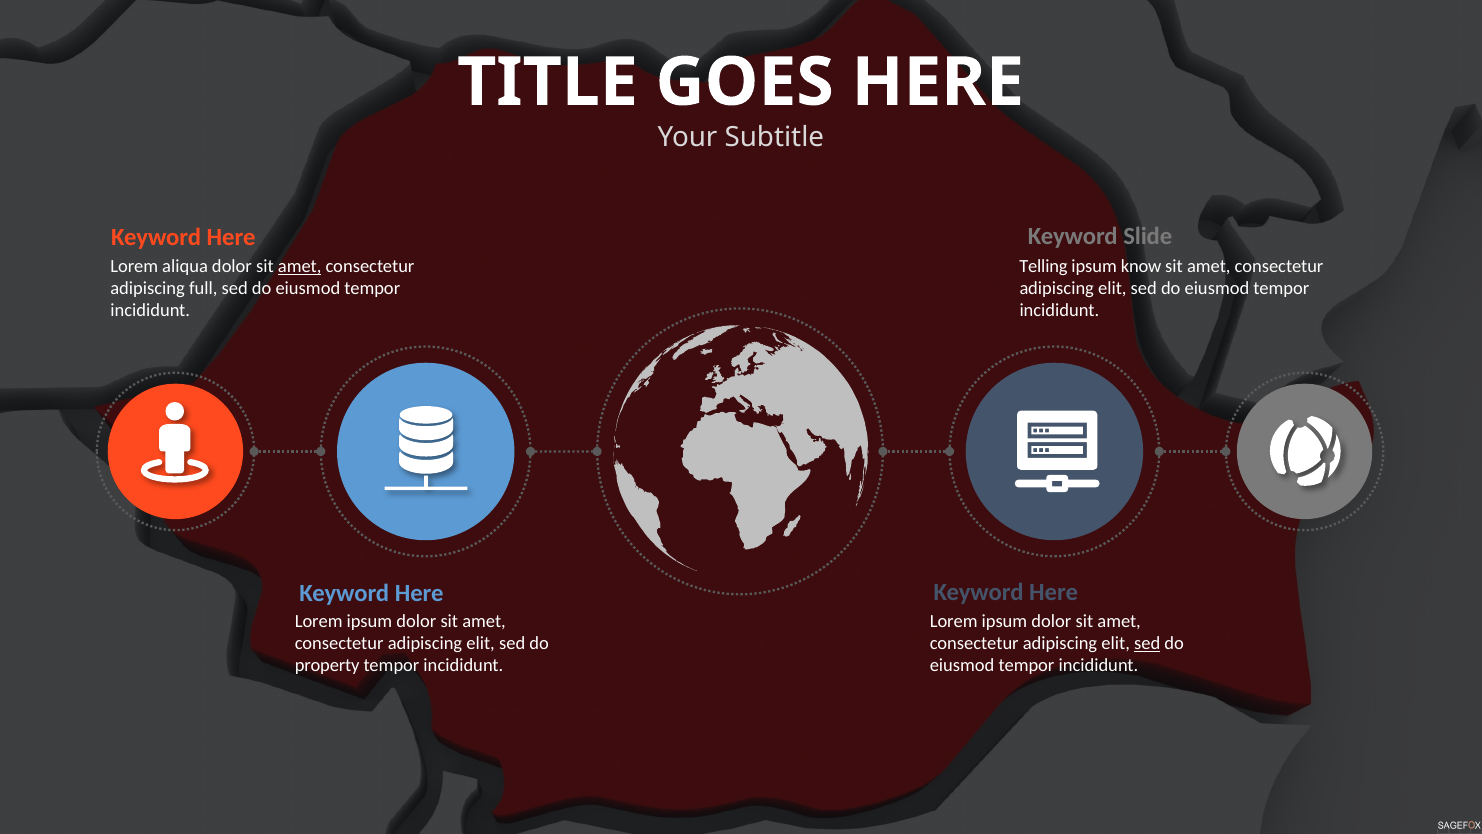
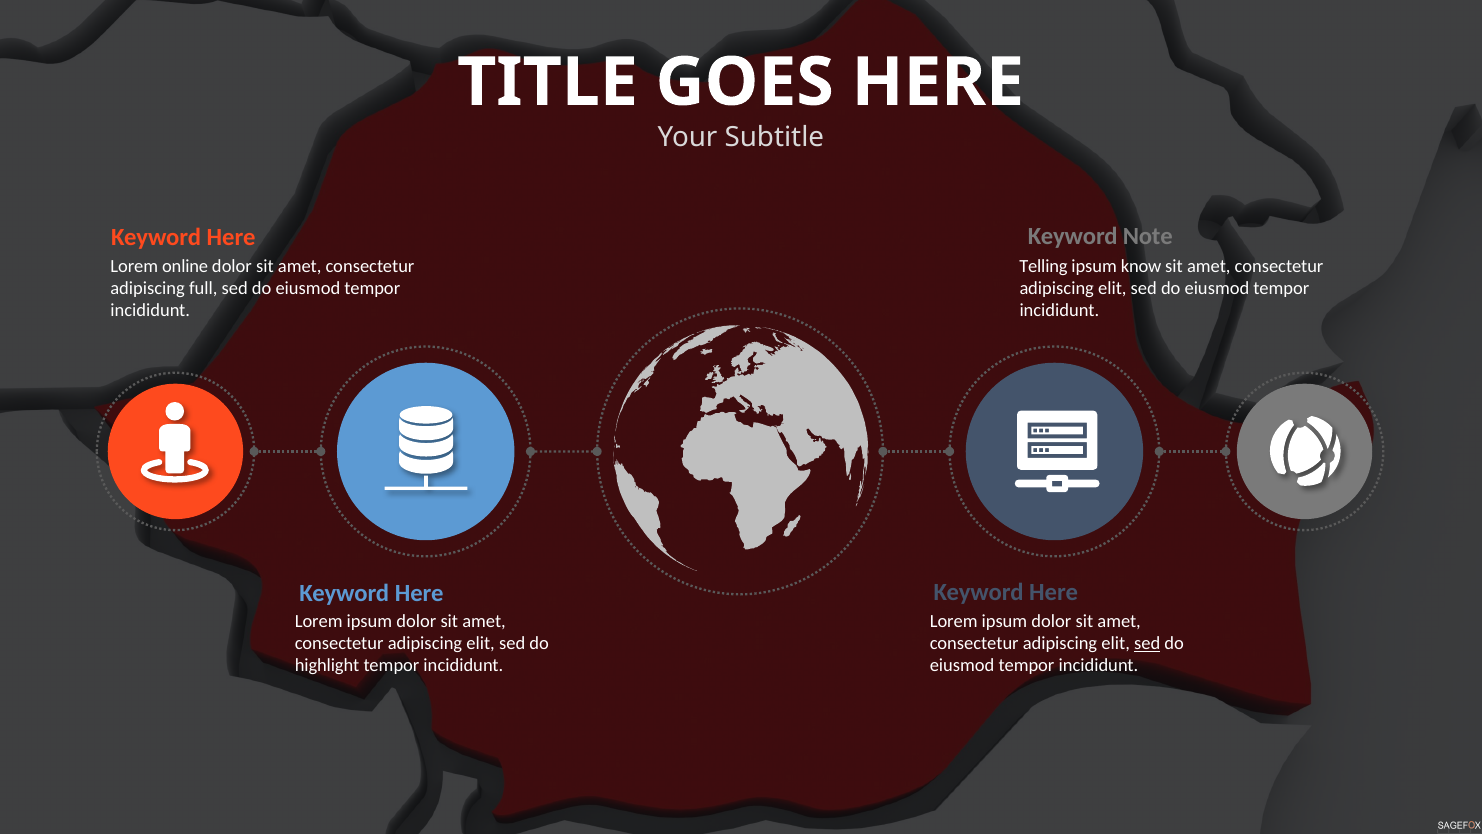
Slide: Slide -> Note
aliqua: aliqua -> online
amet at (300, 266) underline: present -> none
property: property -> highlight
